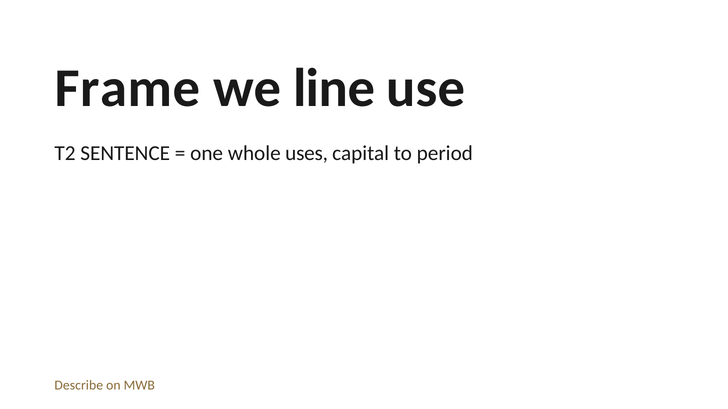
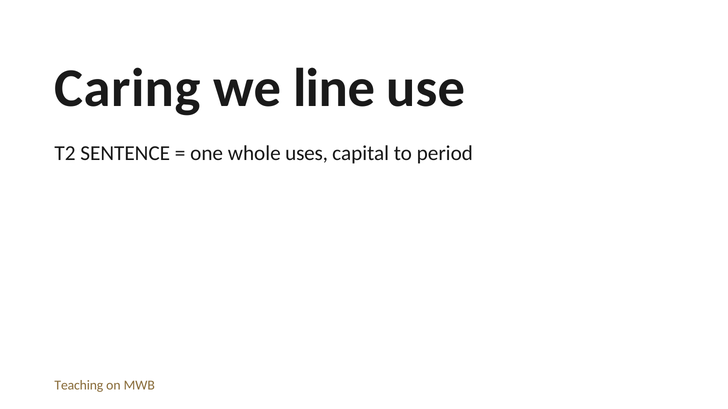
Frame: Frame -> Caring
Describe: Describe -> Teaching
